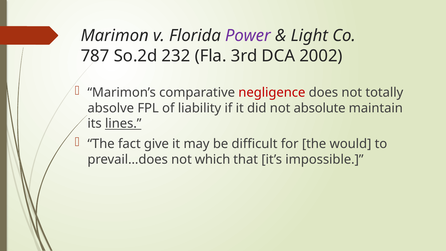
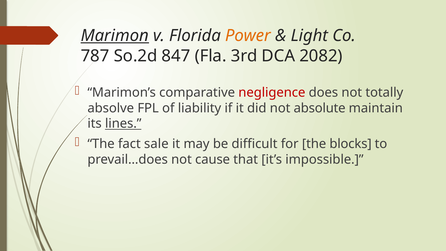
Marimon underline: none -> present
Power colour: purple -> orange
232: 232 -> 847
2002: 2002 -> 2082
give: give -> sale
would: would -> blocks
which: which -> cause
